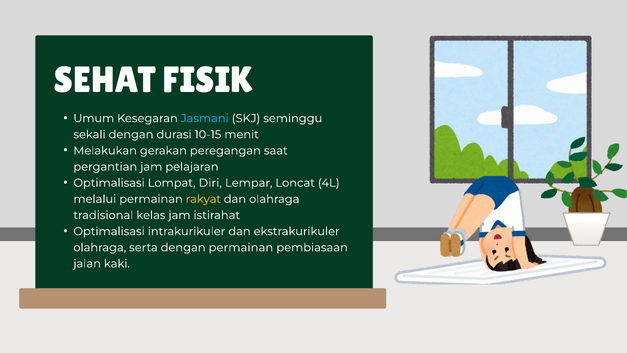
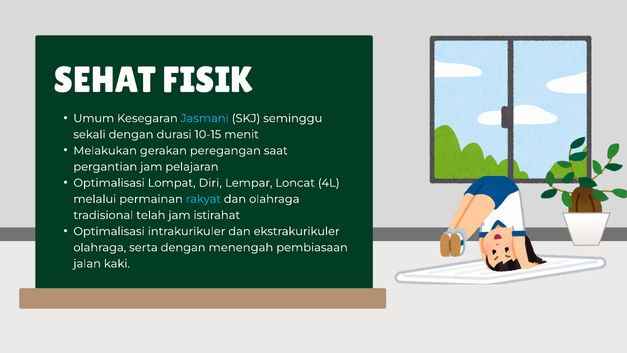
rakyat colour: yellow -> light blue
kelas: kelas -> telah
dengan permainan: permainan -> menengah
